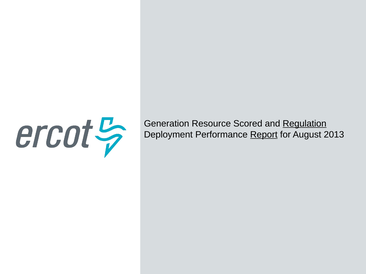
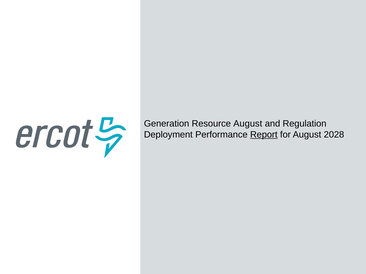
Resource Scored: Scored -> August
Regulation underline: present -> none
2013: 2013 -> 2028
